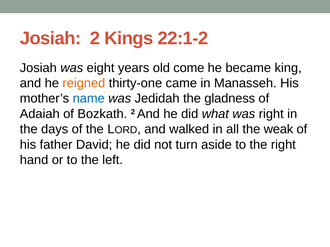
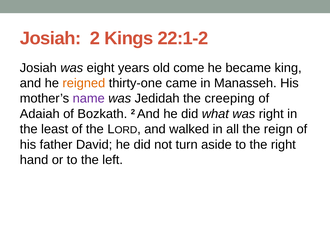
name colour: blue -> purple
gladness: gladness -> creeping
days: days -> least
weak: weak -> reign
